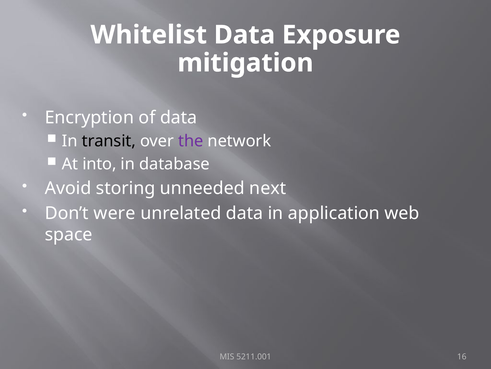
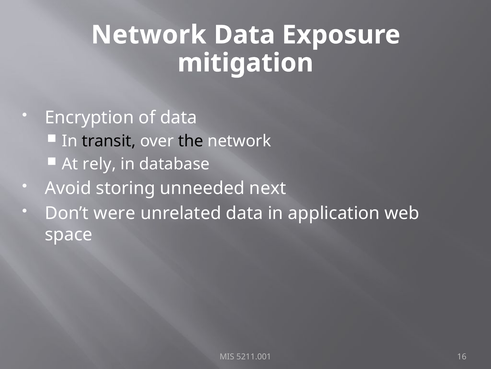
Whitelist at (149, 35): Whitelist -> Network
the colour: purple -> black
into: into -> rely
